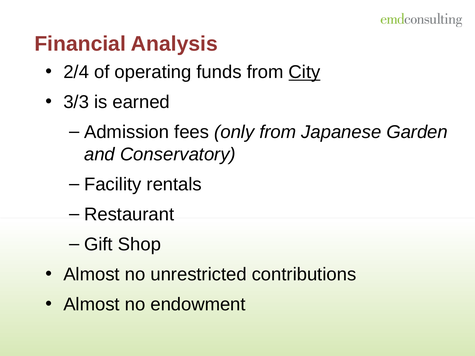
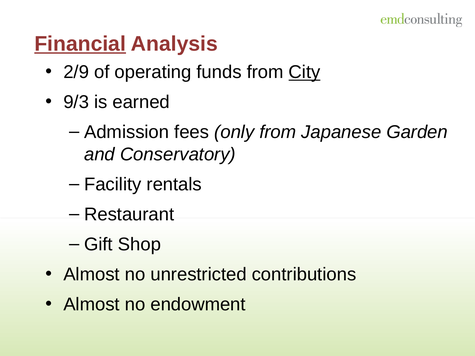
Financial underline: none -> present
2/4: 2/4 -> 2/9
3/3: 3/3 -> 9/3
